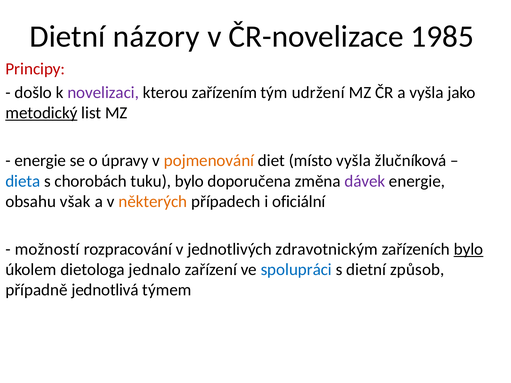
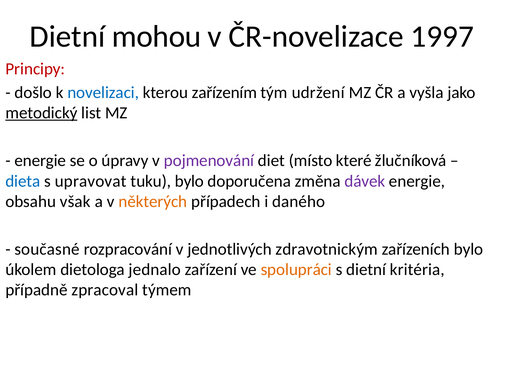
názory: názory -> mohou
1985: 1985 -> 1997
novelizaci colour: purple -> blue
pojmenování colour: orange -> purple
místo vyšla: vyšla -> které
chorobách: chorobách -> upravovat
oficiální: oficiální -> daného
možností: možností -> současné
bylo at (469, 249) underline: present -> none
spolupráci colour: blue -> orange
způsob: způsob -> kritéria
jednotlivá: jednotlivá -> zpracoval
